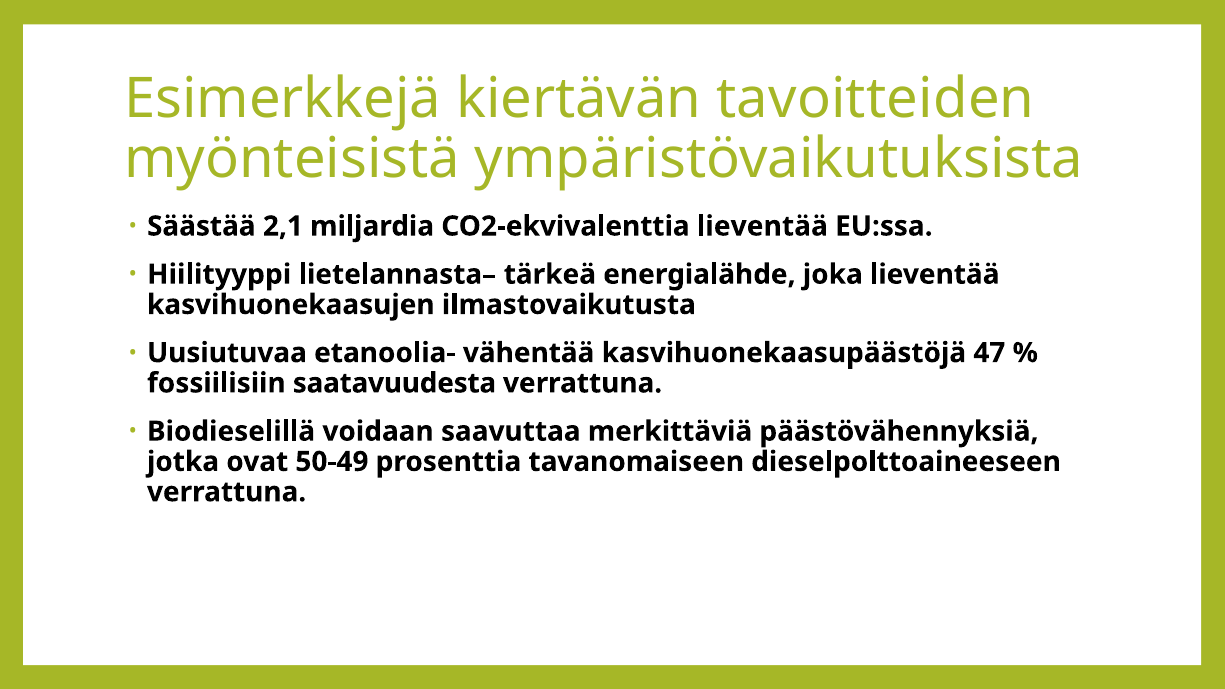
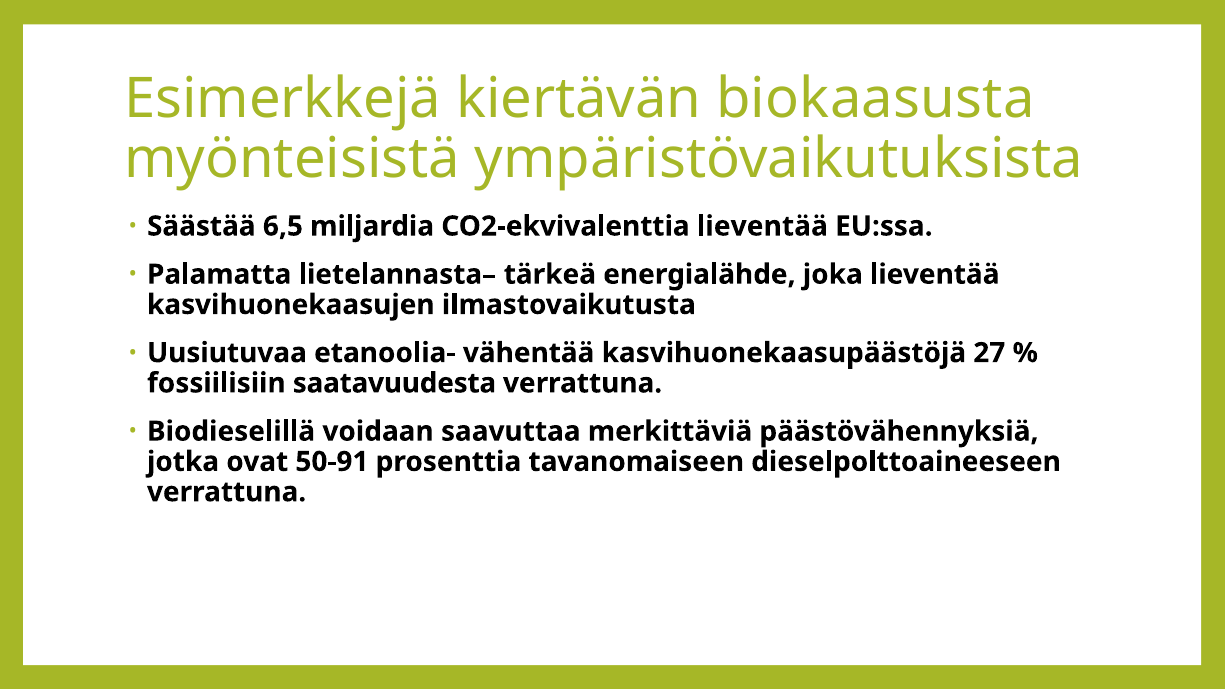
tavoitteiden: tavoitteiden -> biokaasusta
2,1: 2,1 -> 6,5
Hiilityyppi: Hiilityyppi -> Palamatta
47: 47 -> 27
50-49: 50-49 -> 50-91
